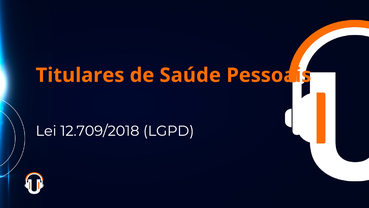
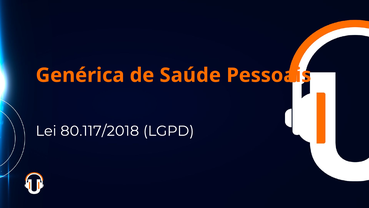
Titulares: Titulares -> Genérica
12.709/2018: 12.709/2018 -> 80.117/2018
